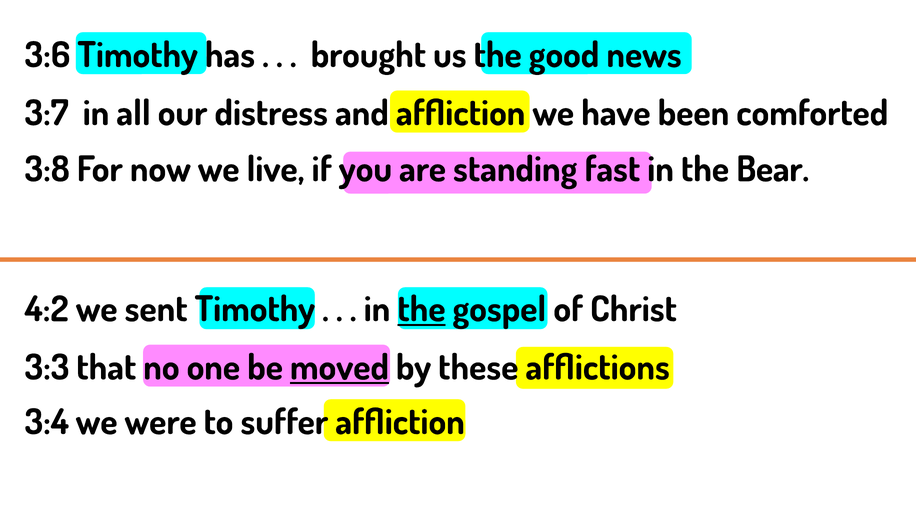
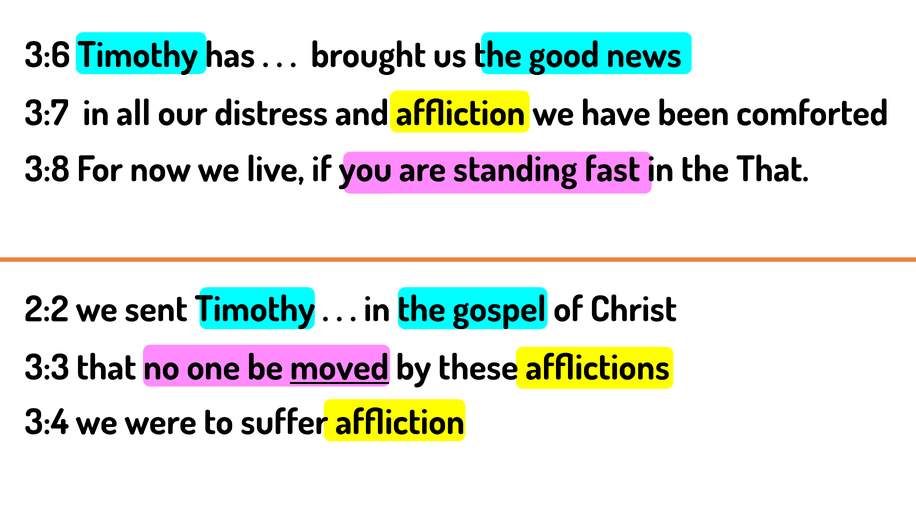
the Bear: Bear -> That
4:2: 4:2 -> 2:2
the at (422, 310) underline: present -> none
